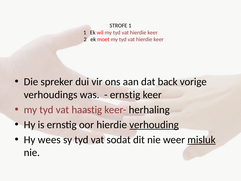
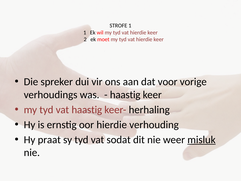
back: back -> voor
ernstig at (125, 95): ernstig -> haastig
verhouding underline: present -> none
wees: wees -> praat
